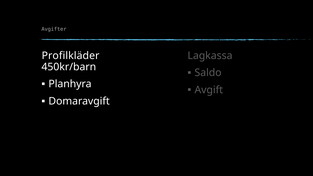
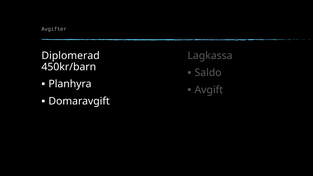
Profilkläder: Profilkläder -> Diplomerad
